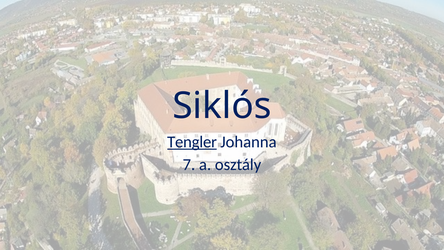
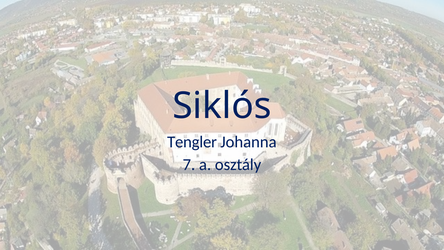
Tengler underline: present -> none
